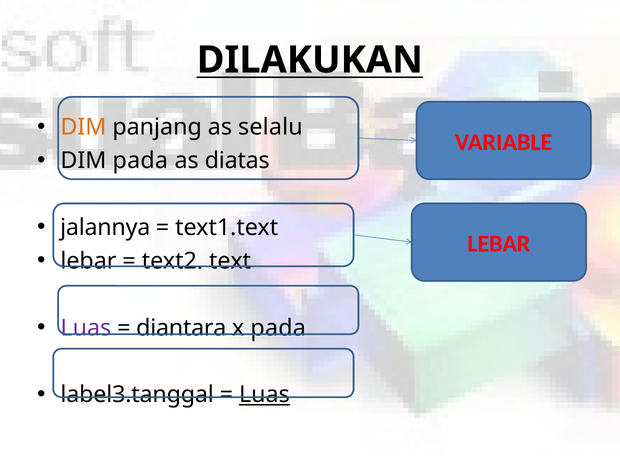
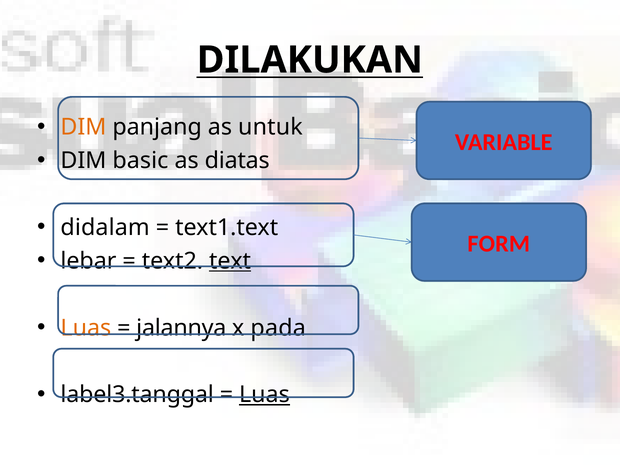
selalu: selalu -> untuk
DIM pada: pada -> basic
jalannya: jalannya -> didalam
LEBAR at (499, 244): LEBAR -> FORM
text underline: none -> present
Luas at (86, 328) colour: purple -> orange
diantara: diantara -> jalannya
